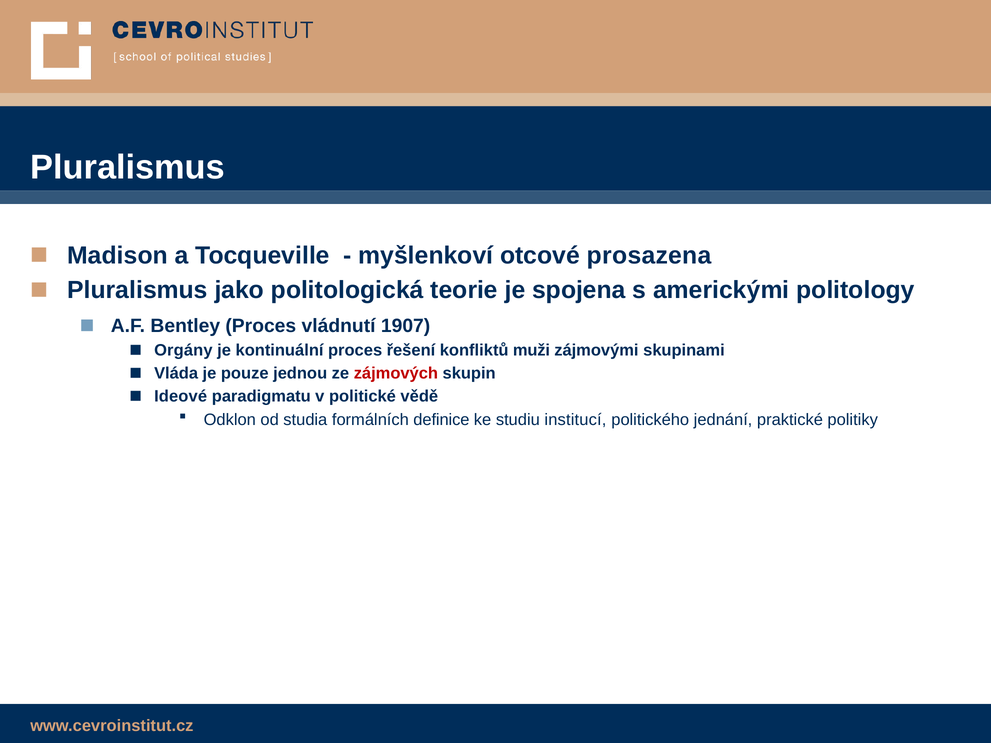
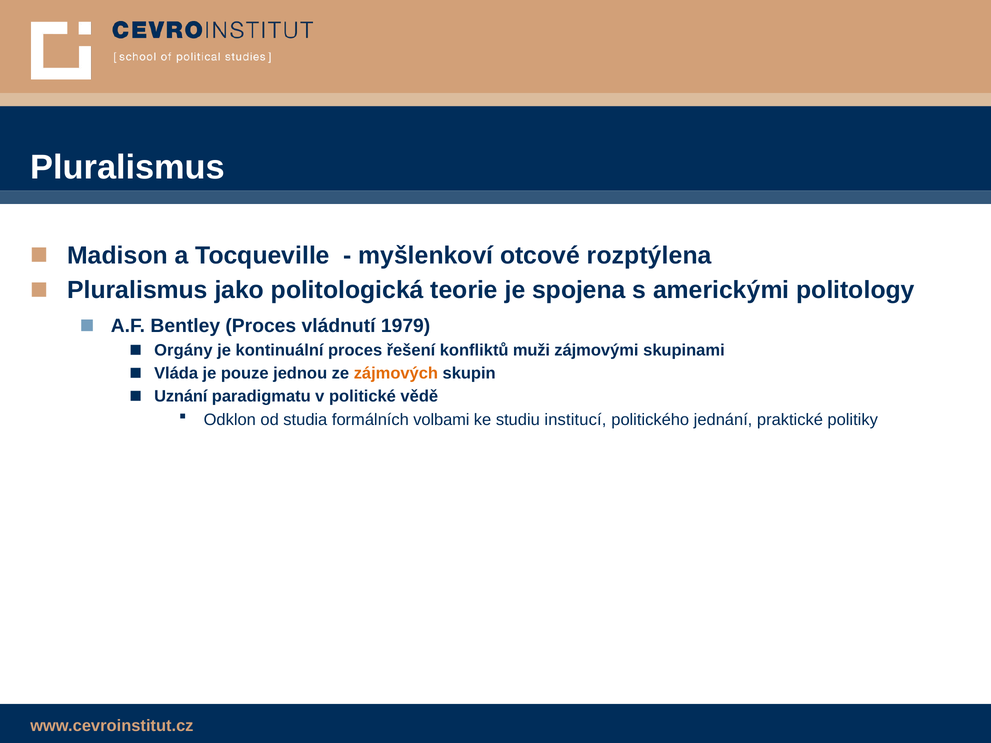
prosazena: prosazena -> rozptýlena
1907: 1907 -> 1979
zájmových colour: red -> orange
Ideové: Ideové -> Uznání
definice: definice -> volbami
